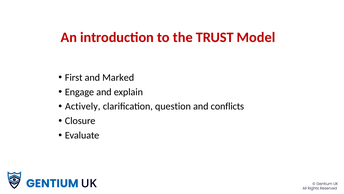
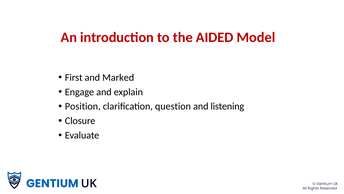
TRUST: TRUST -> AIDED
Actively: Actively -> Position
conflicts: conflicts -> listening
